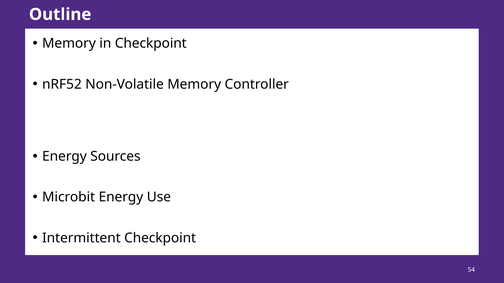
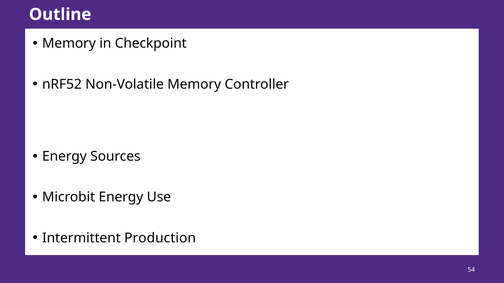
Intermittent Checkpoint: Checkpoint -> Production
